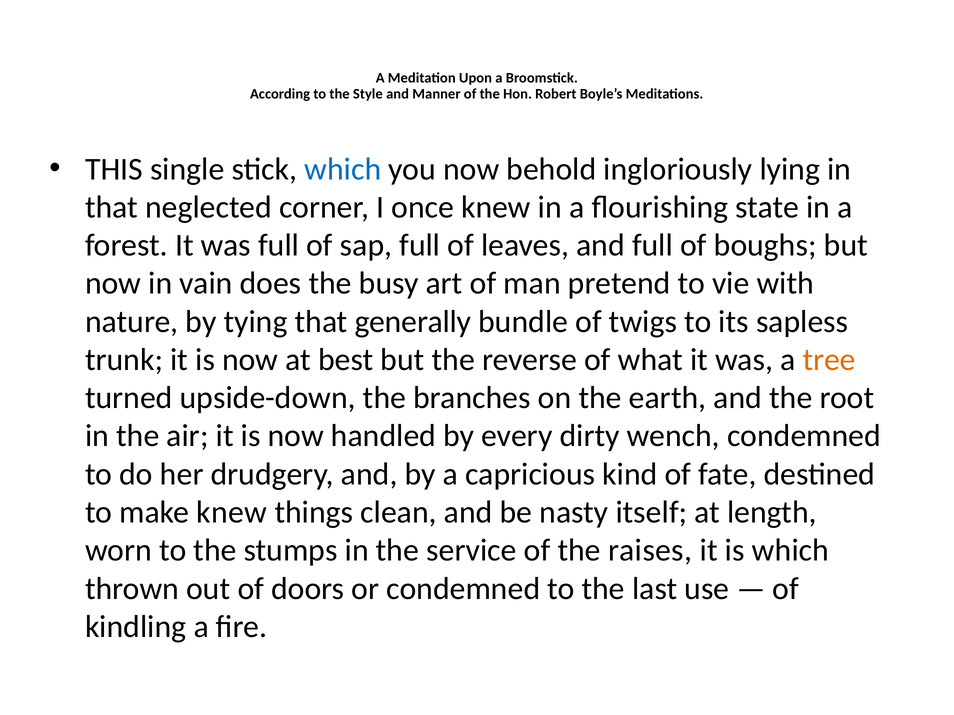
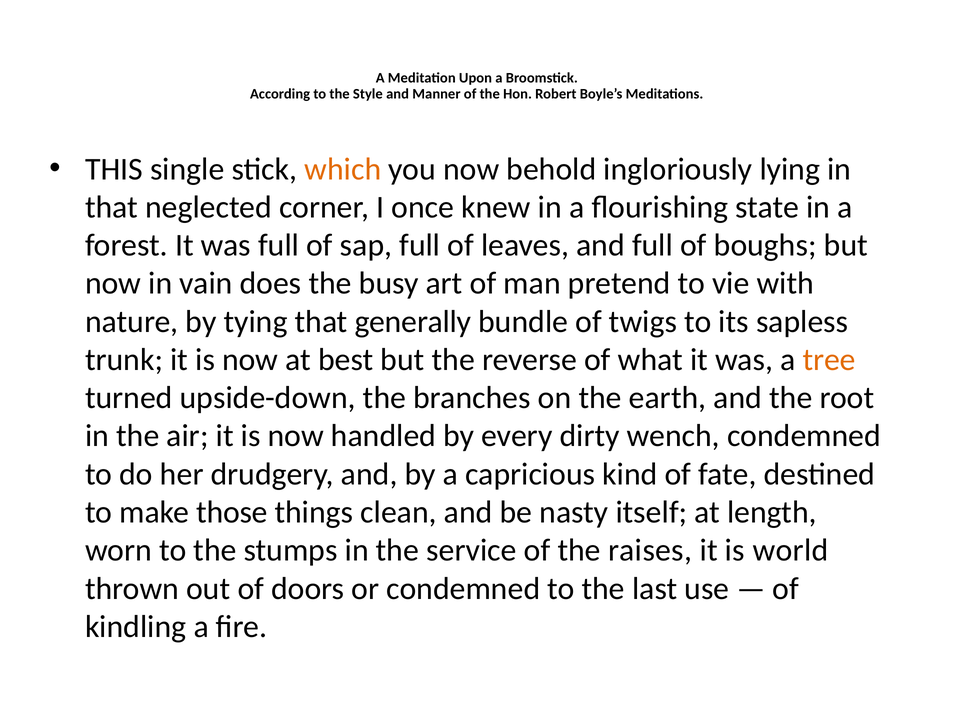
which at (343, 169) colour: blue -> orange
make knew: knew -> those
is which: which -> world
